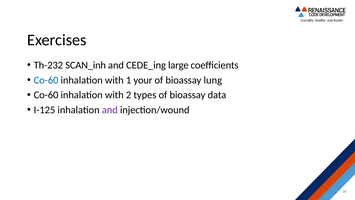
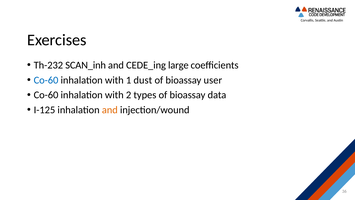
your: your -> dust
lung: lung -> user
and at (110, 110) colour: purple -> orange
